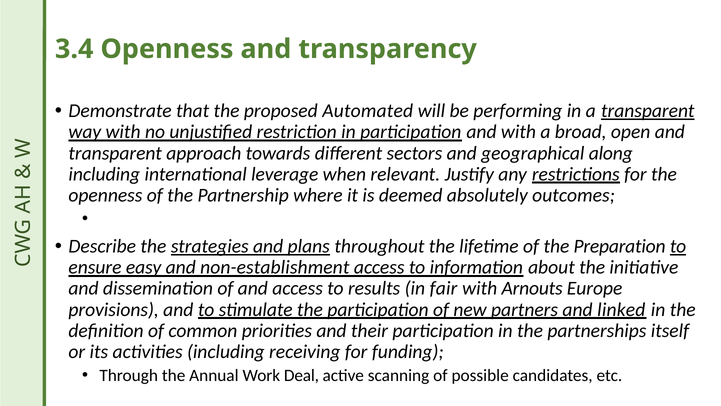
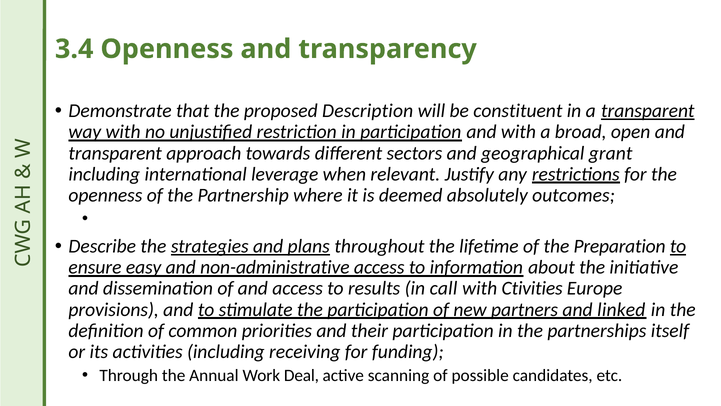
Automated: Automated -> Description
performing: performing -> constituent
along: along -> grant
non-establishment: non-establishment -> non-administrative
fair: fair -> call
Arnouts: Arnouts -> Ctivities
